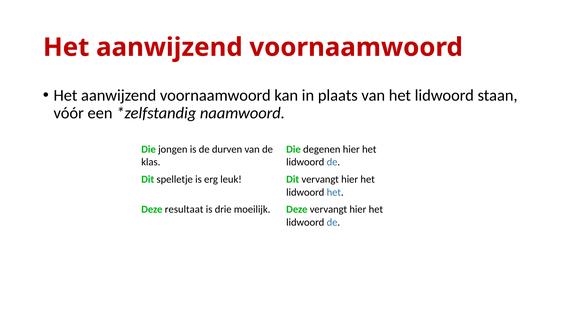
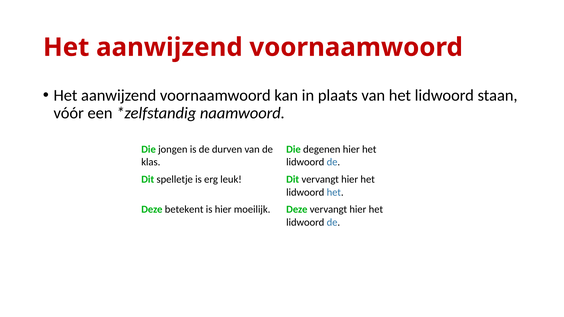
resultaat: resultaat -> betekent
is drie: drie -> hier
